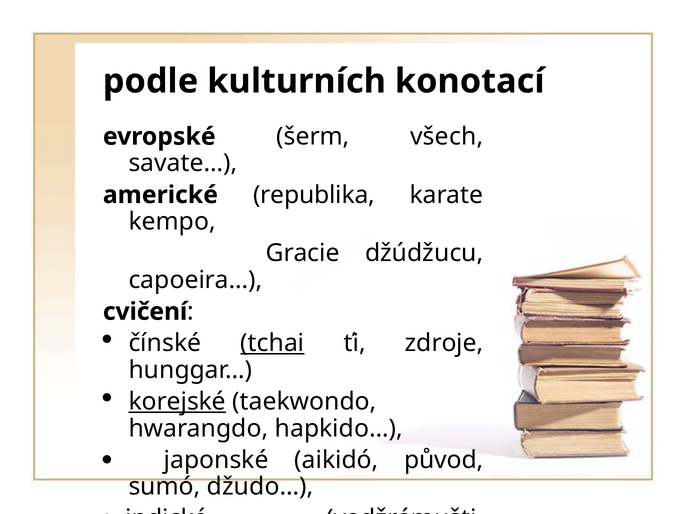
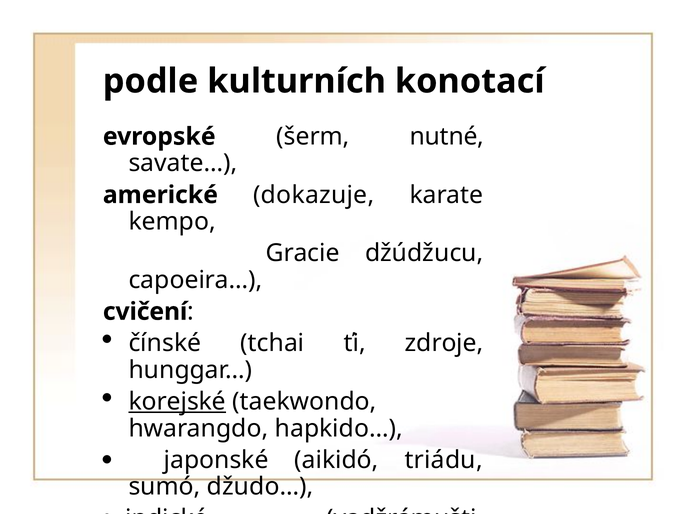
všech: všech -> nutné
republika: republika -> dokazuje
tchai underline: present -> none
původ: původ -> triádu
